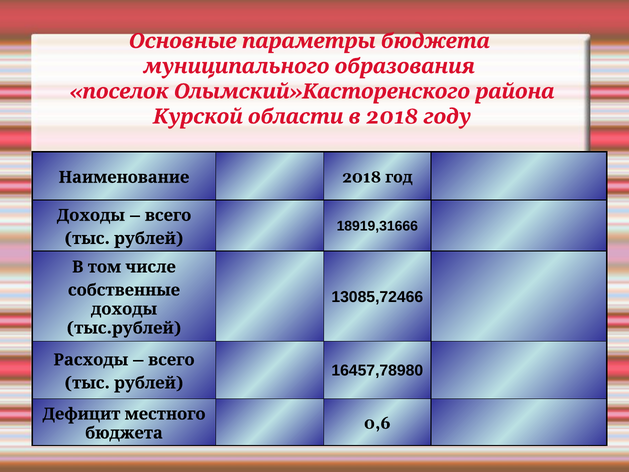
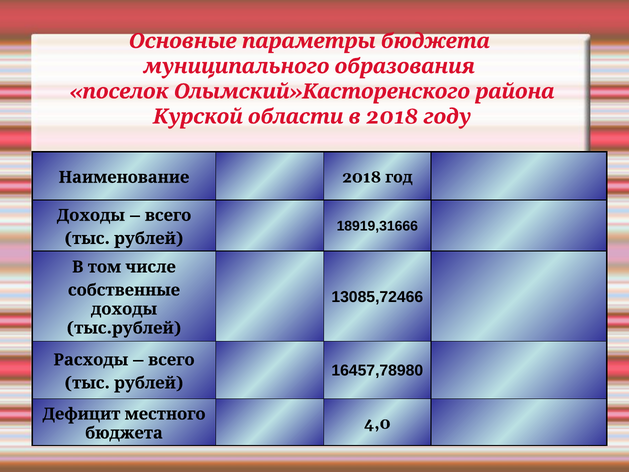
0,6: 0,6 -> 4,0
